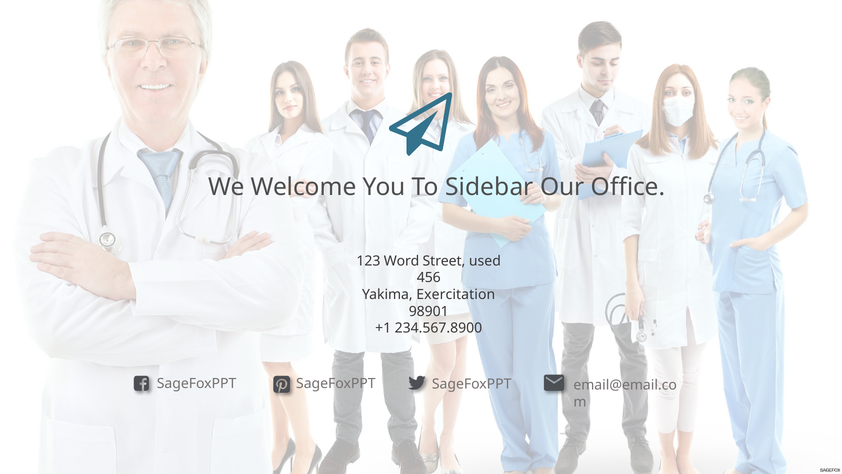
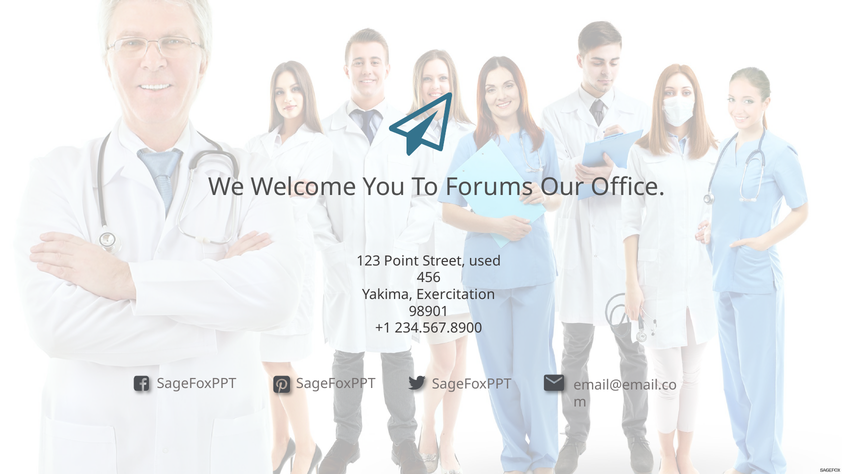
Sidebar: Sidebar -> Forums
Word: Word -> Point
